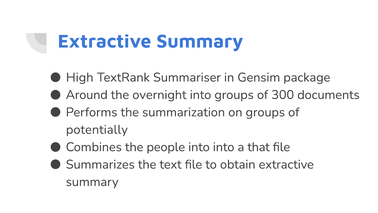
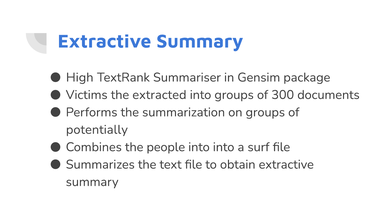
Around: Around -> Victims
overnight: overnight -> extracted
that: that -> surf
